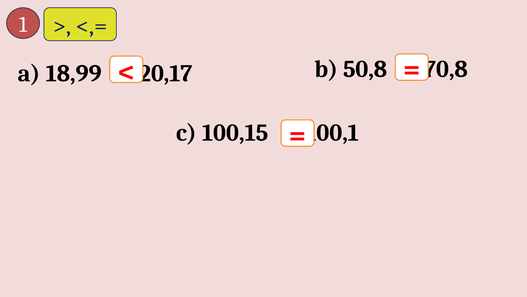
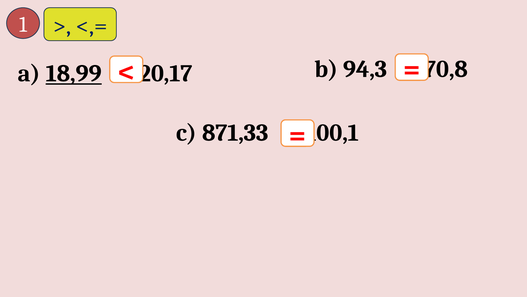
18,99 underline: none -> present
50,8: 50,8 -> 94,3
100,15: 100,15 -> 871,33
